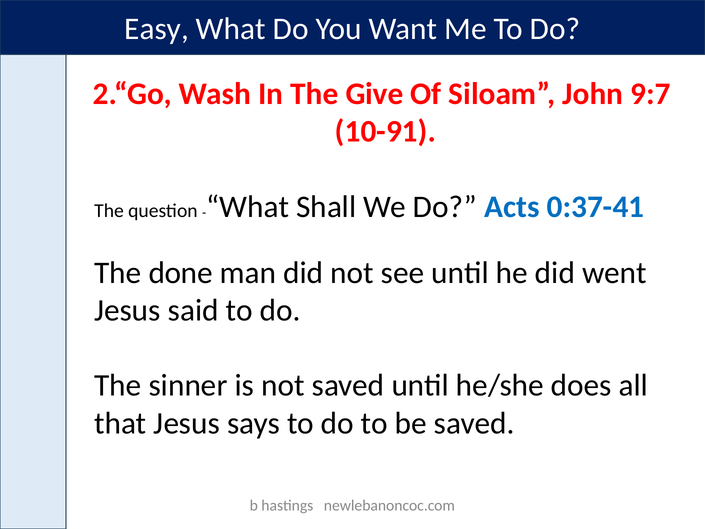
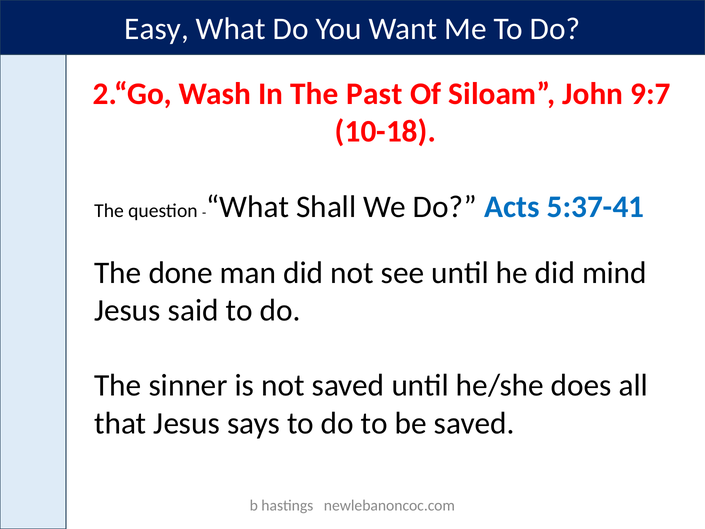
Give: Give -> Past
10-91: 10-91 -> 10-18
0:37-41: 0:37-41 -> 5:37-41
went: went -> mind
